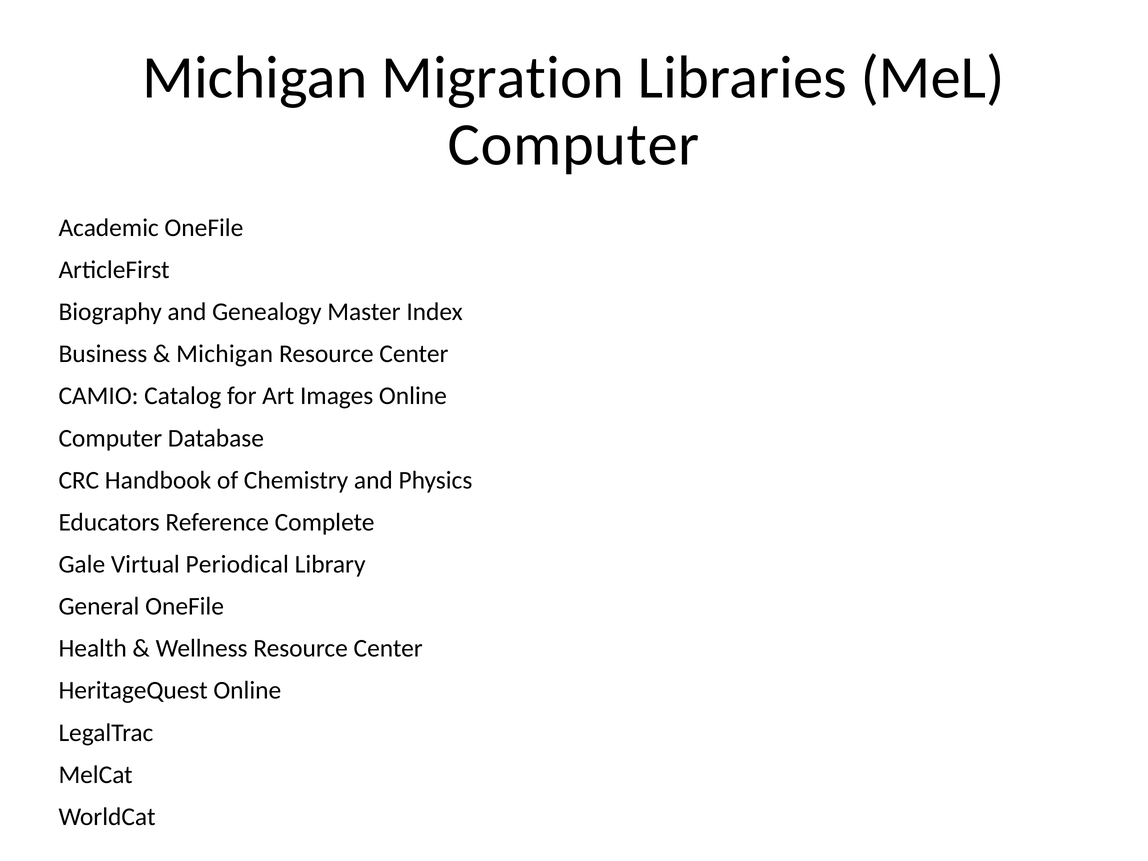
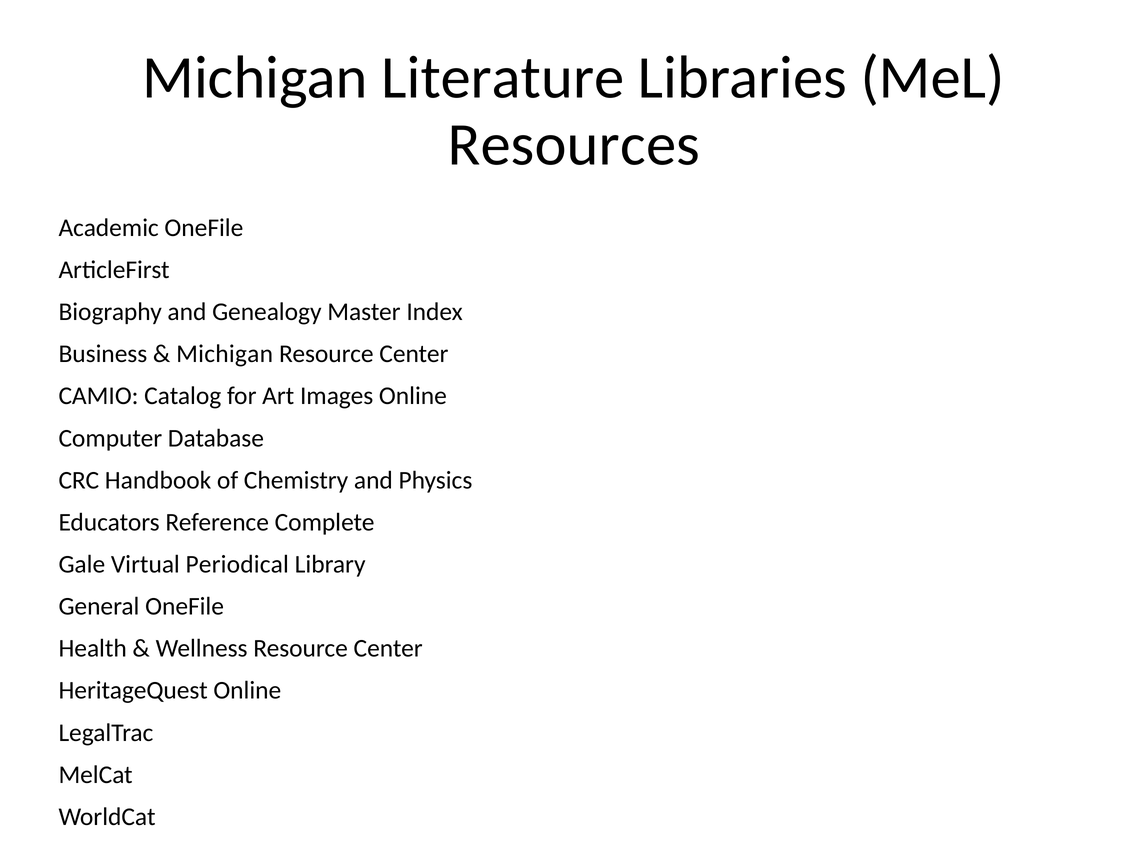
Migration: Migration -> Literature
Computer at (574, 145): Computer -> Resources
